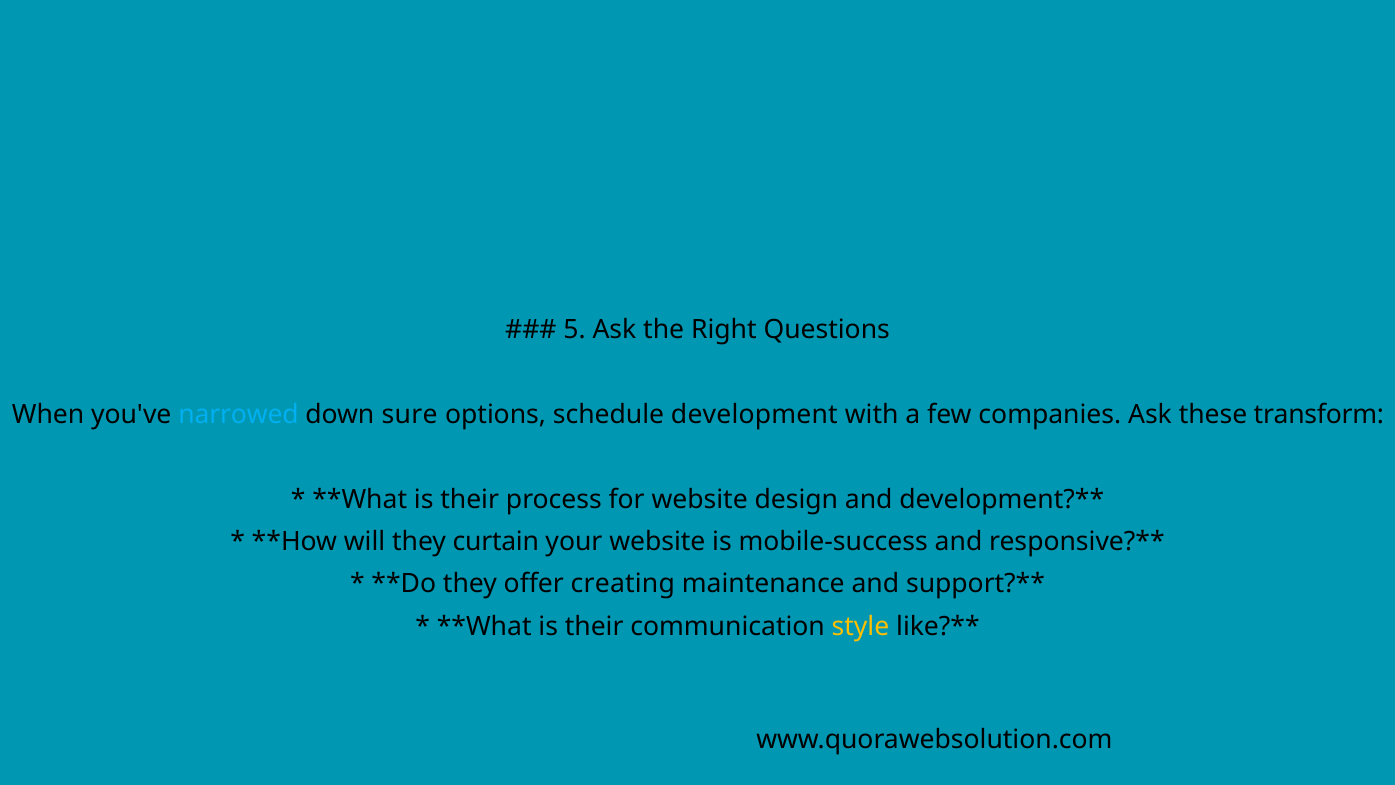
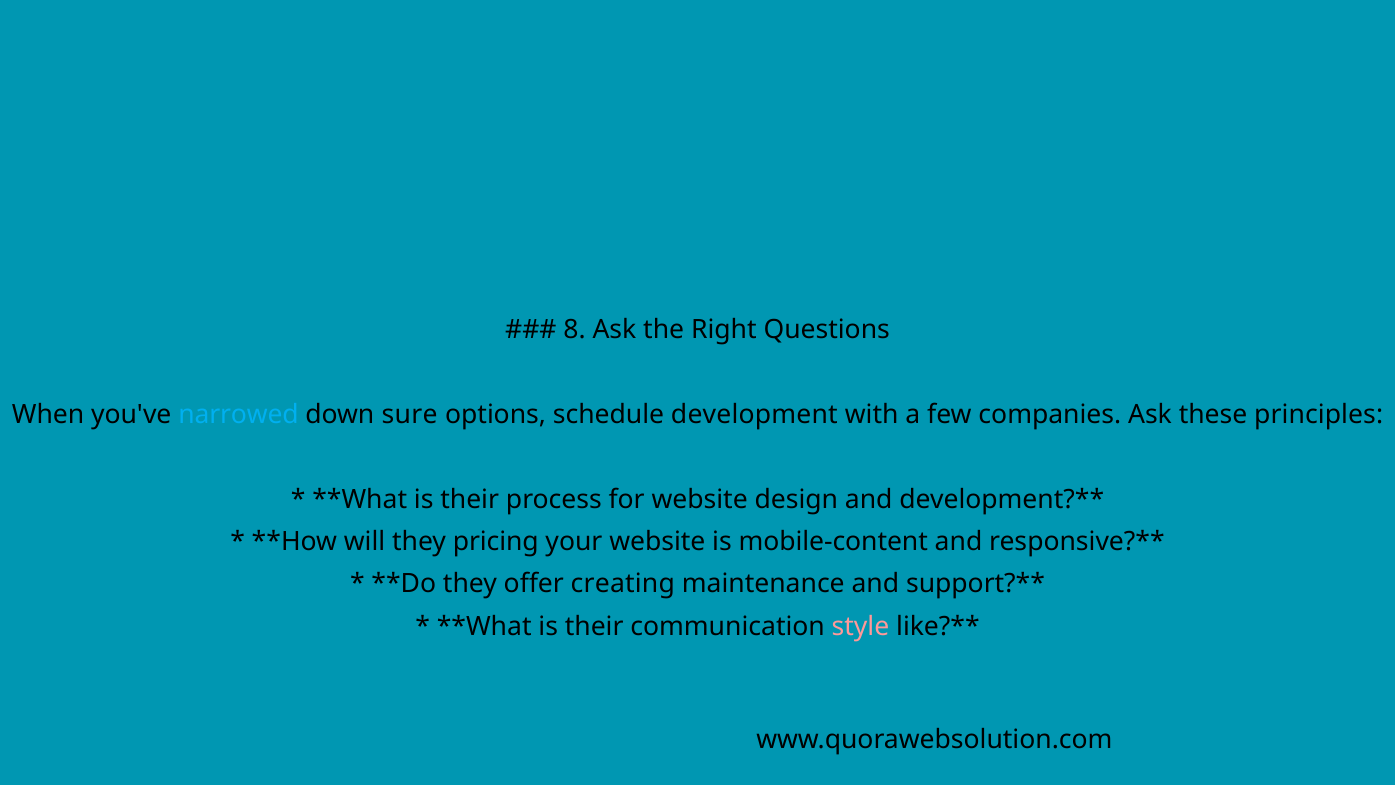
5: 5 -> 8
transform: transform -> principles
curtain: curtain -> pricing
mobile-success: mobile-success -> mobile-content
style colour: yellow -> pink
